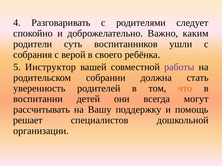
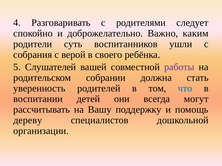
Инструктор: Инструктор -> Слушателей
что colour: orange -> blue
решает: решает -> дереву
